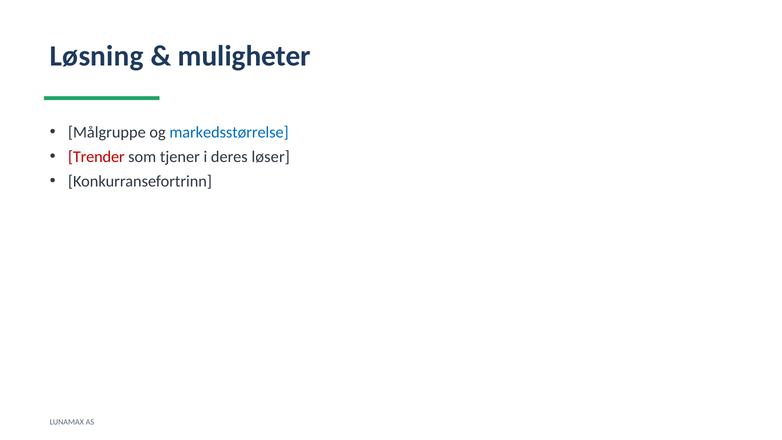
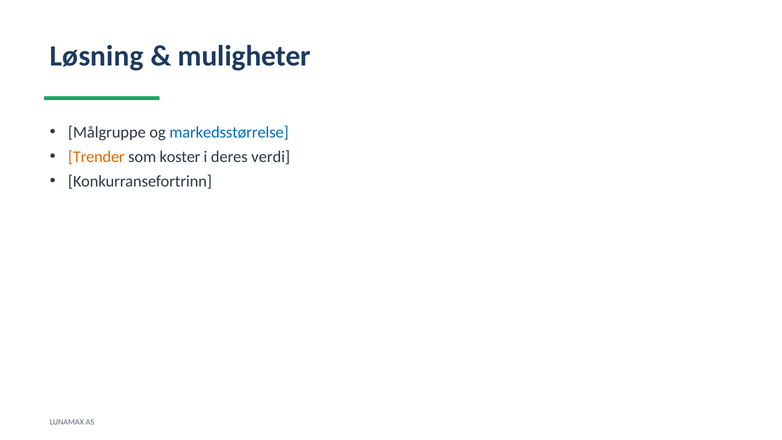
Trender colour: red -> orange
tjener: tjener -> koster
løser: løser -> verdi
